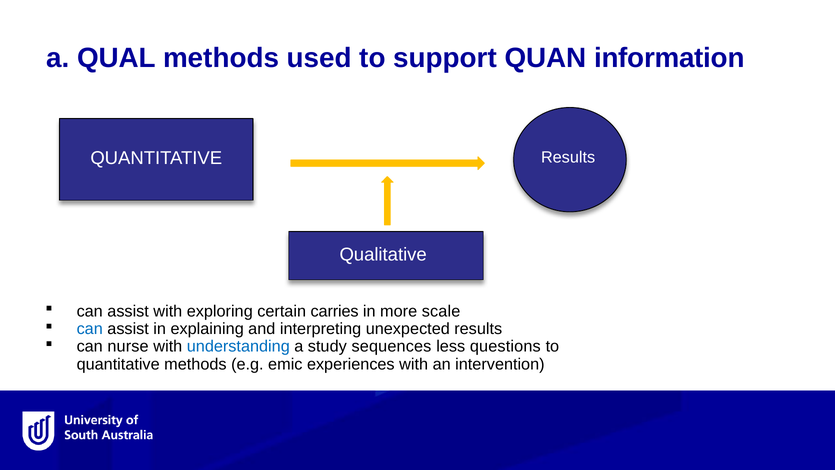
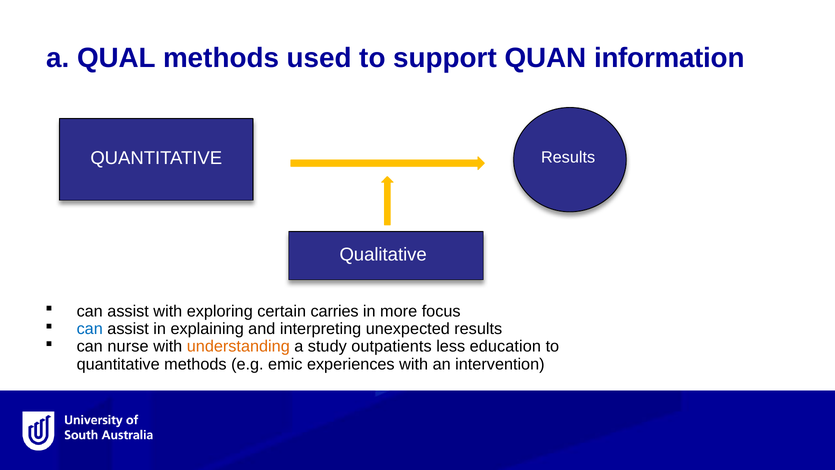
scale: scale -> focus
understanding colour: blue -> orange
sequences: sequences -> outpatients
questions: questions -> education
